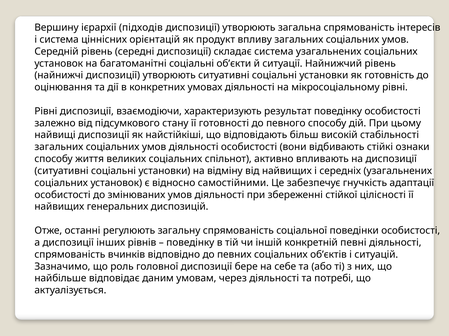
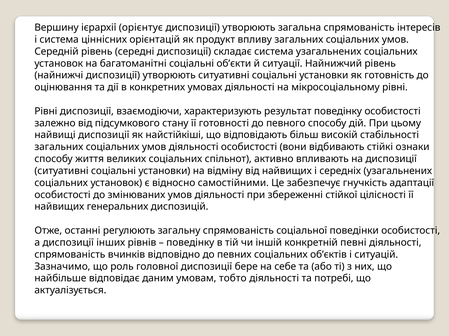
підходів: підходів -> орієнтує
через: через -> тобто
